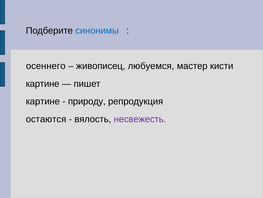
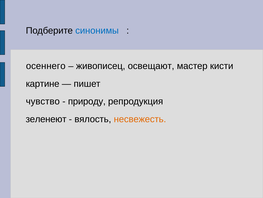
любуемся: любуемся -> освещают
картине at (43, 101): картине -> чувство
остаются: остаются -> зеленеют
несвежесть colour: purple -> orange
